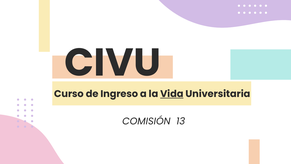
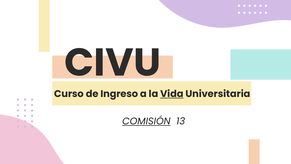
COMISIÓN underline: none -> present
